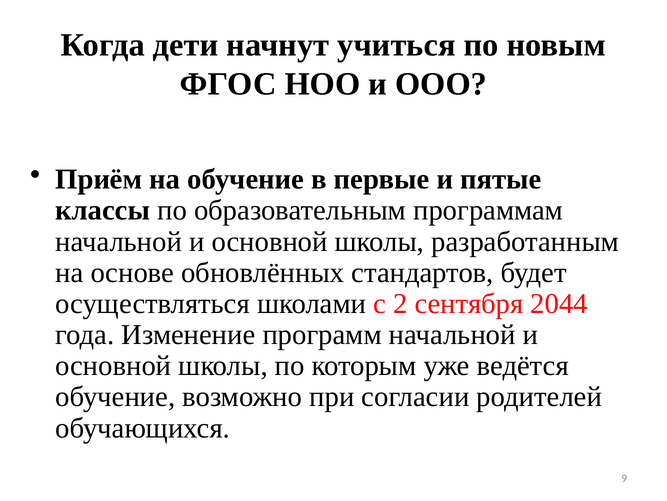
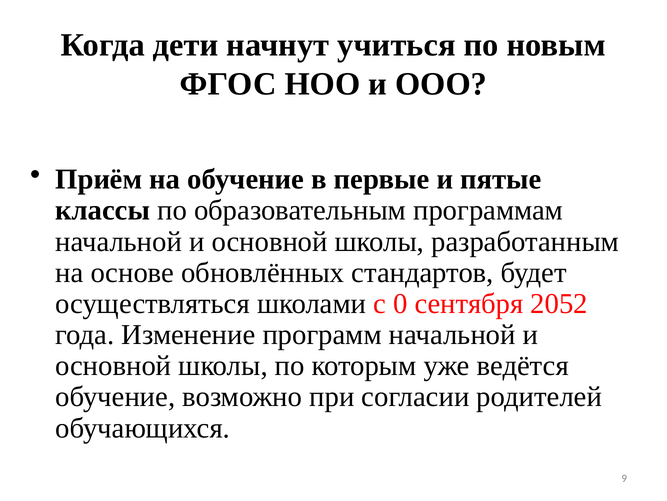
2: 2 -> 0
2044: 2044 -> 2052
